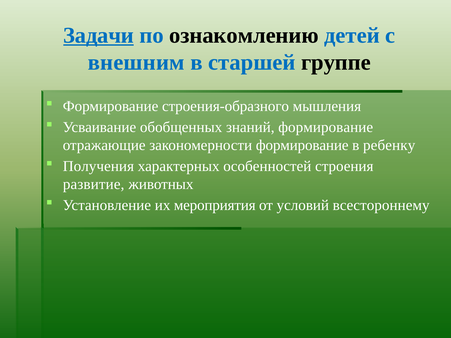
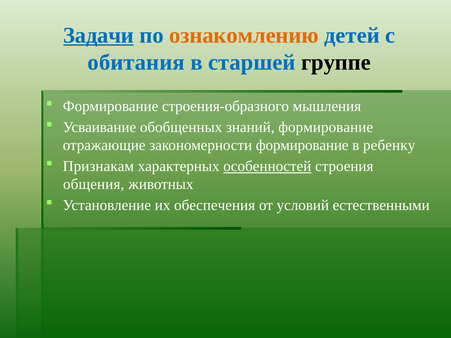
ознакомлению colour: black -> orange
внешним: внешним -> обитания
Получения: Получения -> Признакам
особенностей underline: none -> present
развитие: развитие -> общения
мероприятия: мероприятия -> обеспечения
всестороннему: всестороннему -> естественными
